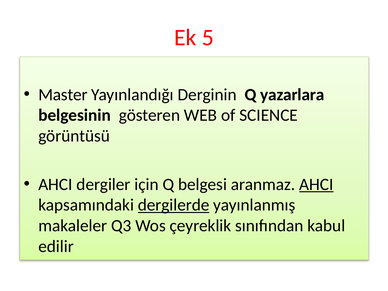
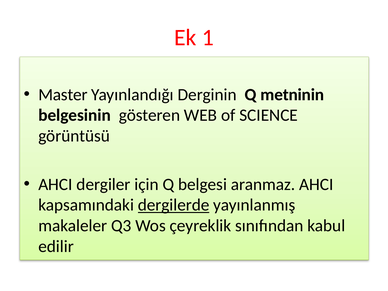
5: 5 -> 1
yazarlara: yazarlara -> metninin
AHCI at (316, 184) underline: present -> none
